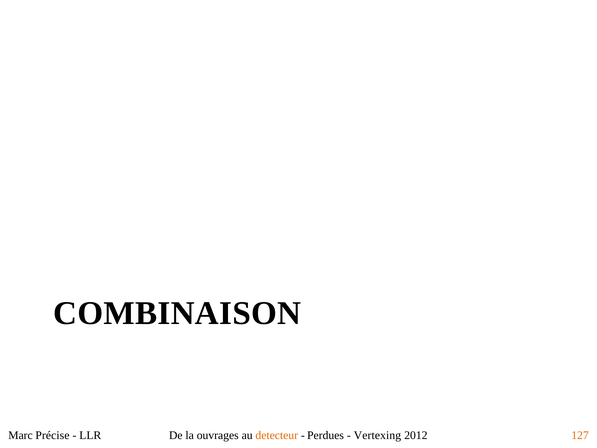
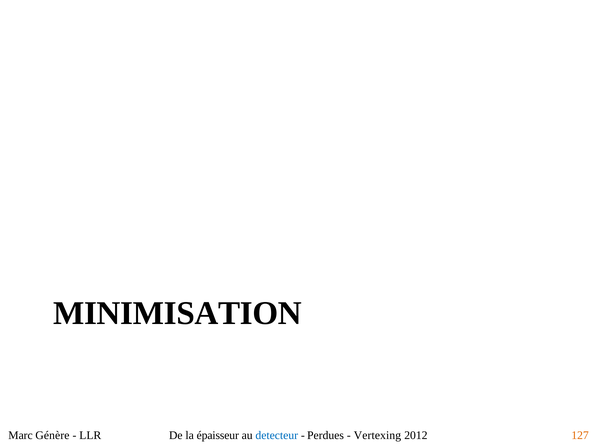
COMBINAISON: COMBINAISON -> MINIMISATION
Précise: Précise -> Génère
ouvrages: ouvrages -> épaisseur
detecteur colour: orange -> blue
